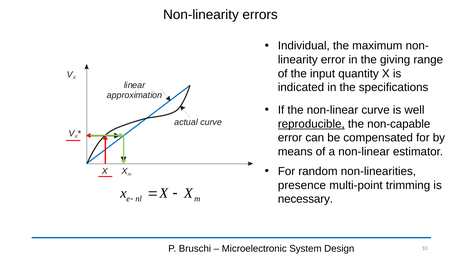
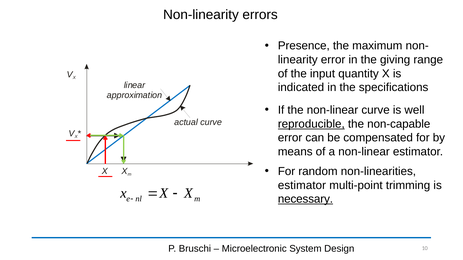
Individual: Individual -> Presence
presence at (302, 186): presence -> estimator
necessary underline: none -> present
